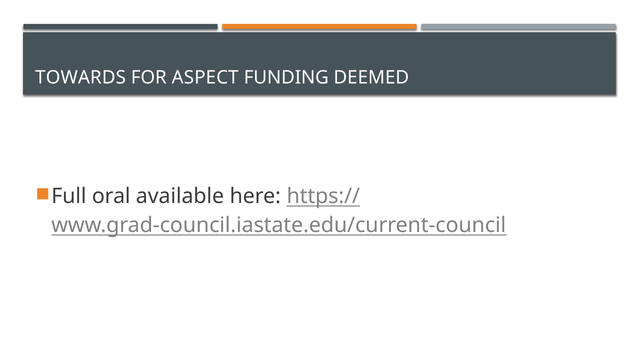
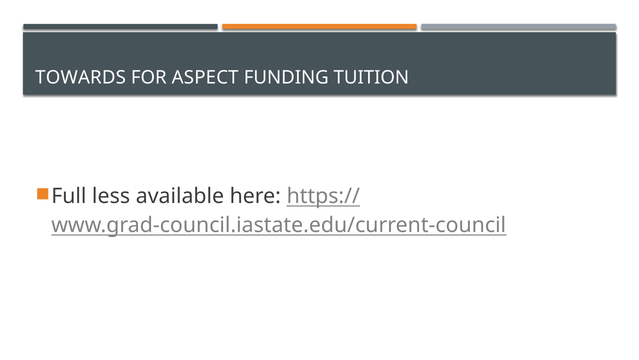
DEEMED: DEEMED -> TUITION
oral: oral -> less
